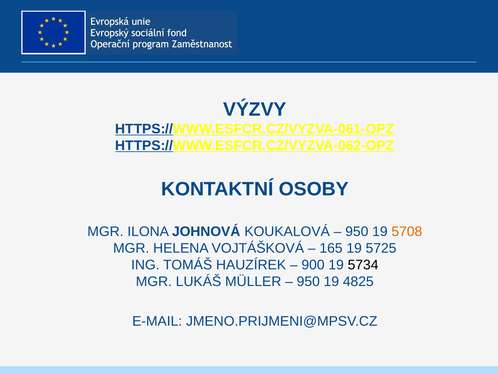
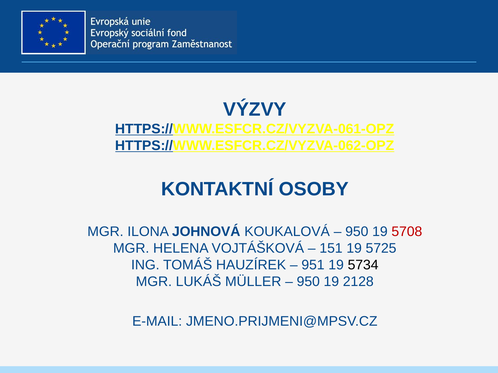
5708 colour: orange -> red
165: 165 -> 151
900: 900 -> 951
4825: 4825 -> 2128
